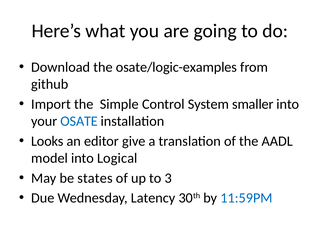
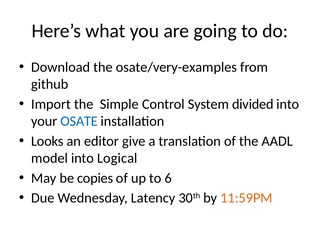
osate/logic-examples: osate/logic-examples -> osate/very-examples
smaller: smaller -> divided
states: states -> copies
3: 3 -> 6
11:59PM colour: blue -> orange
